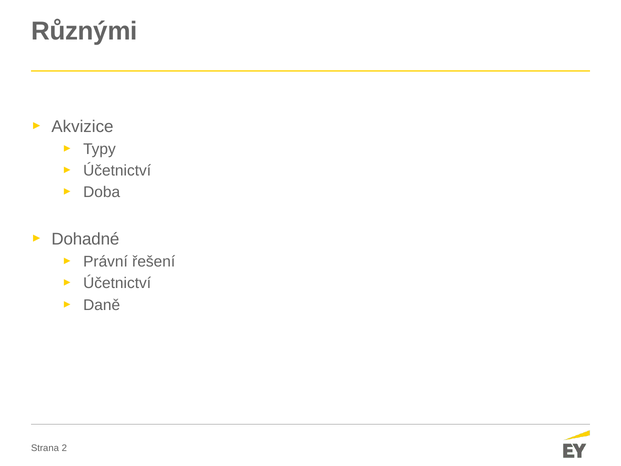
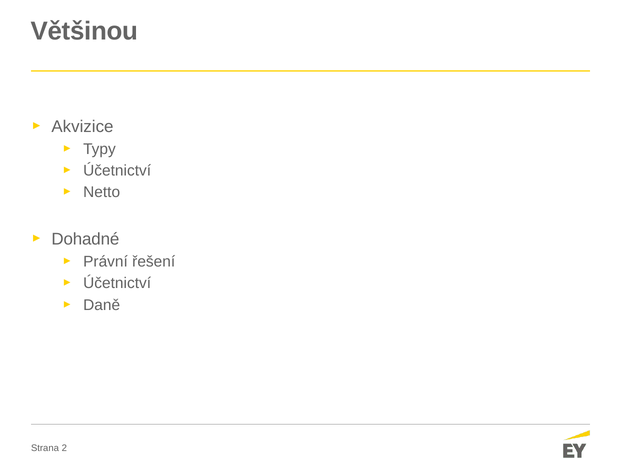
Různými: Různými -> Většinou
Doba: Doba -> Netto
